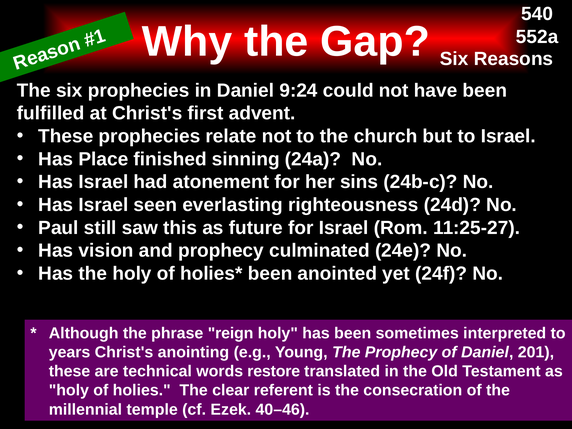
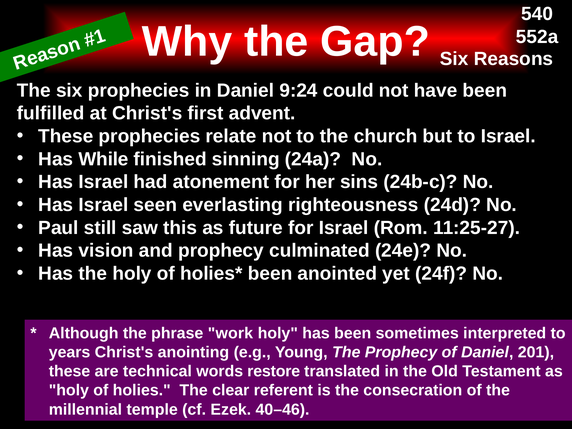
Place: Place -> While
reign: reign -> work
